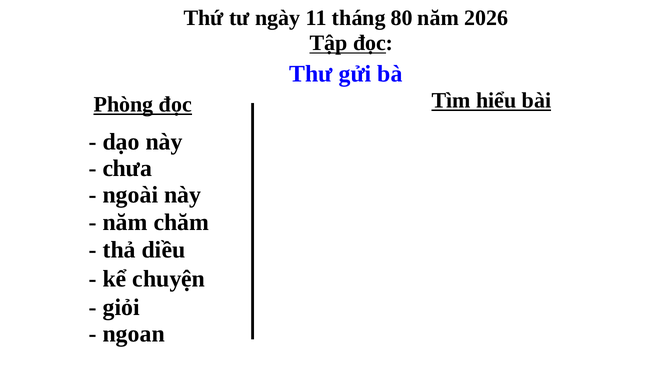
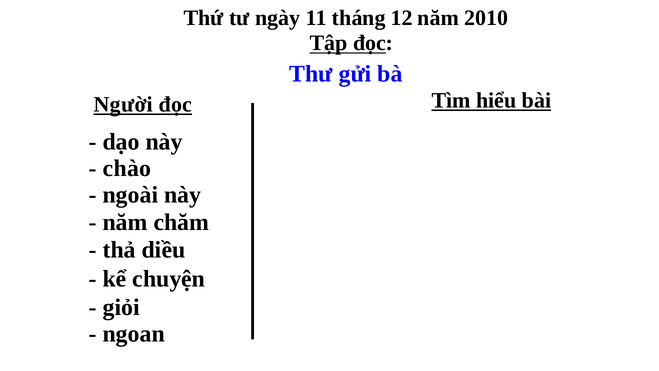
80: 80 -> 12
2026: 2026 -> 2010
Phòng: Phòng -> Người
chưa: chưa -> chào
